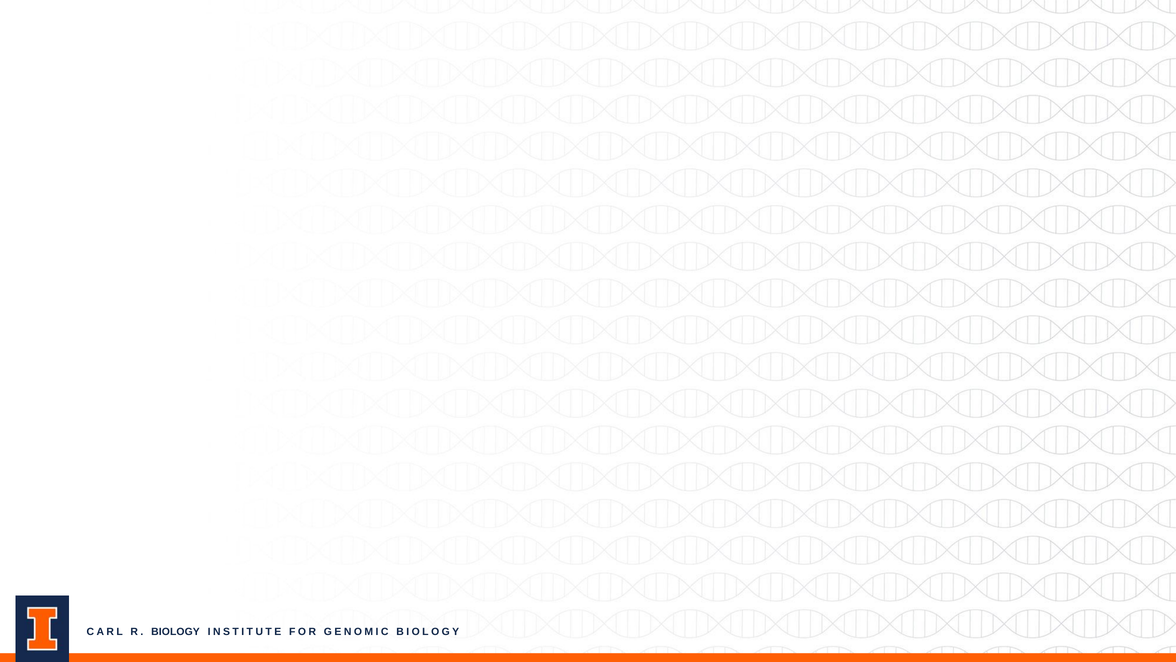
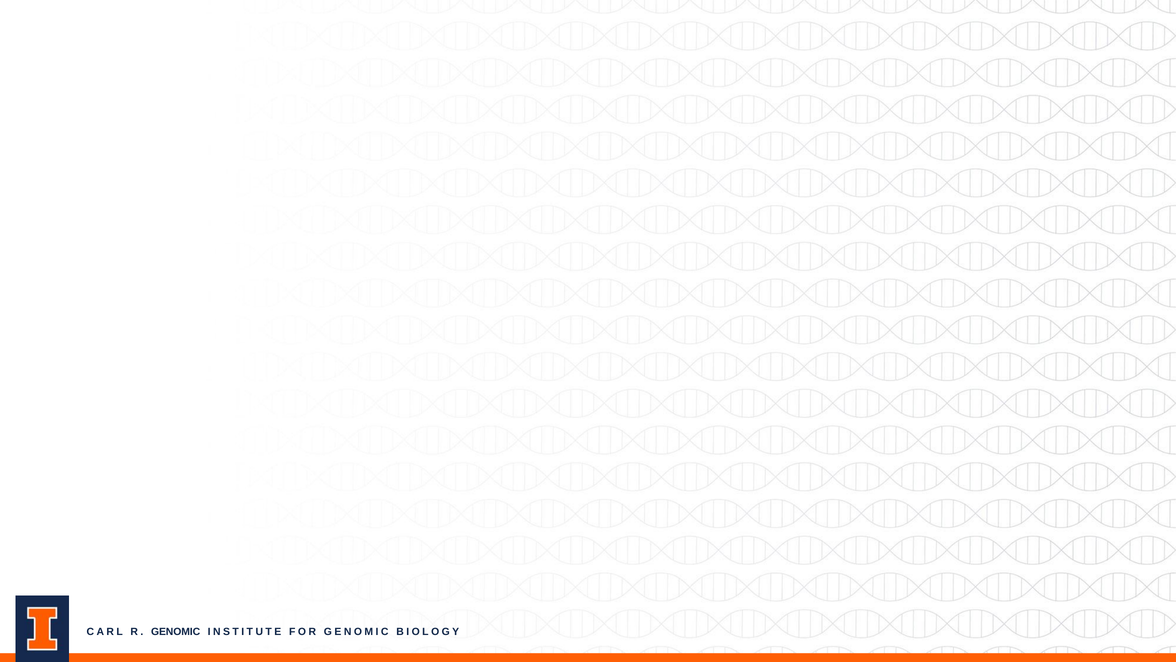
R BIOLOGY: BIOLOGY -> GENOMIC
